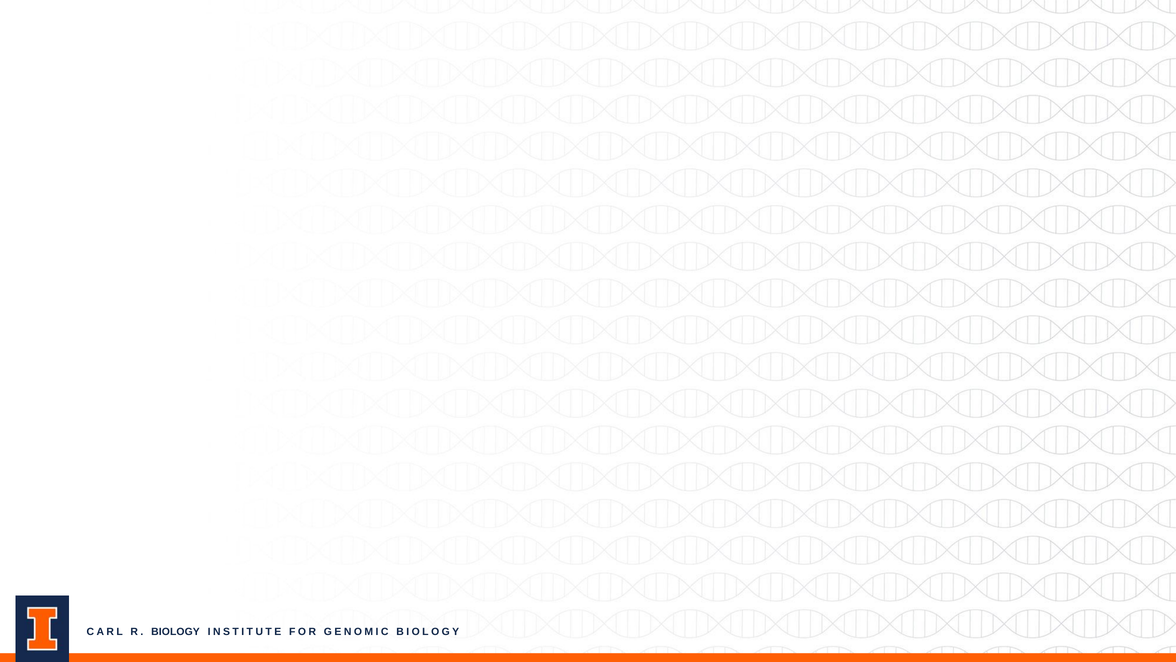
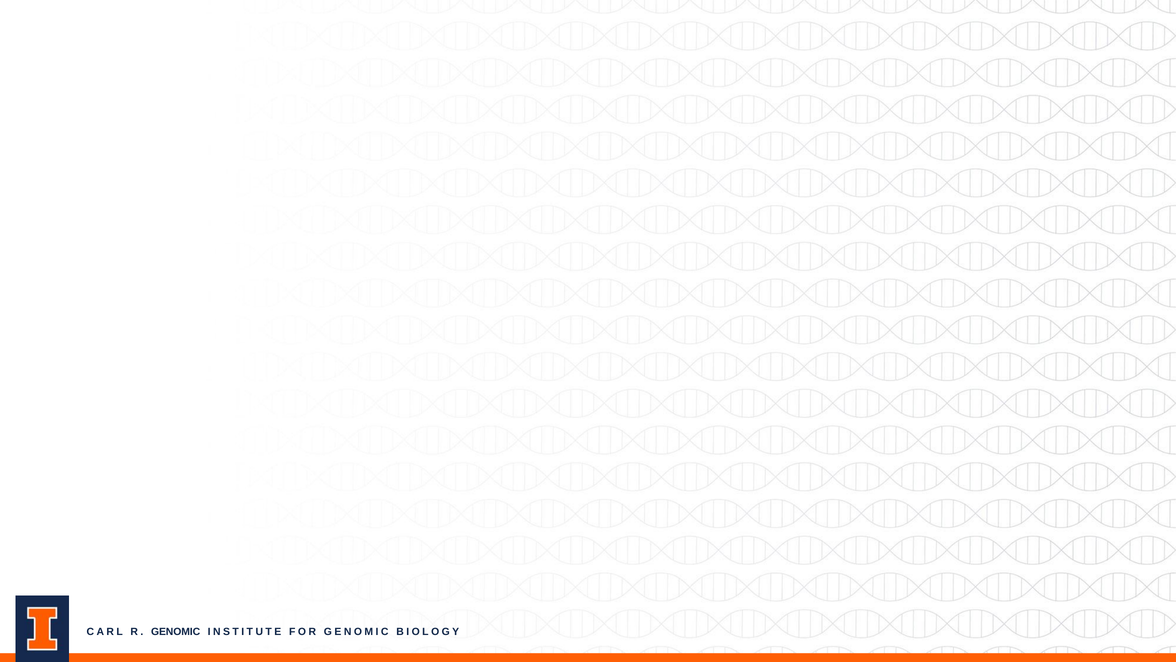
R BIOLOGY: BIOLOGY -> GENOMIC
